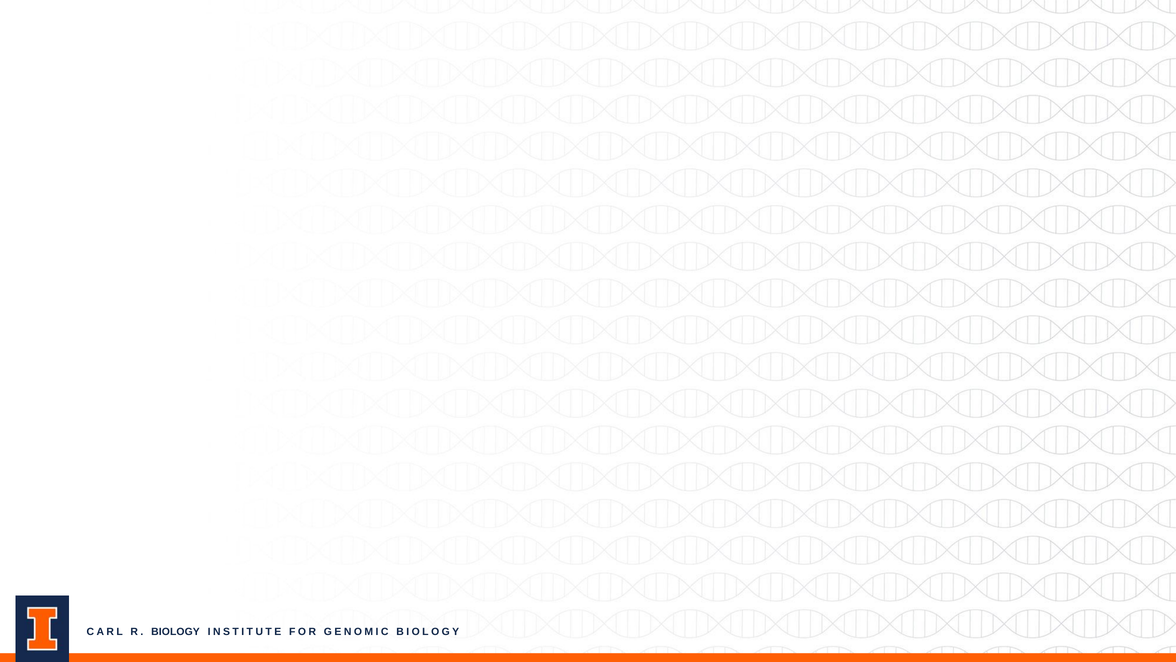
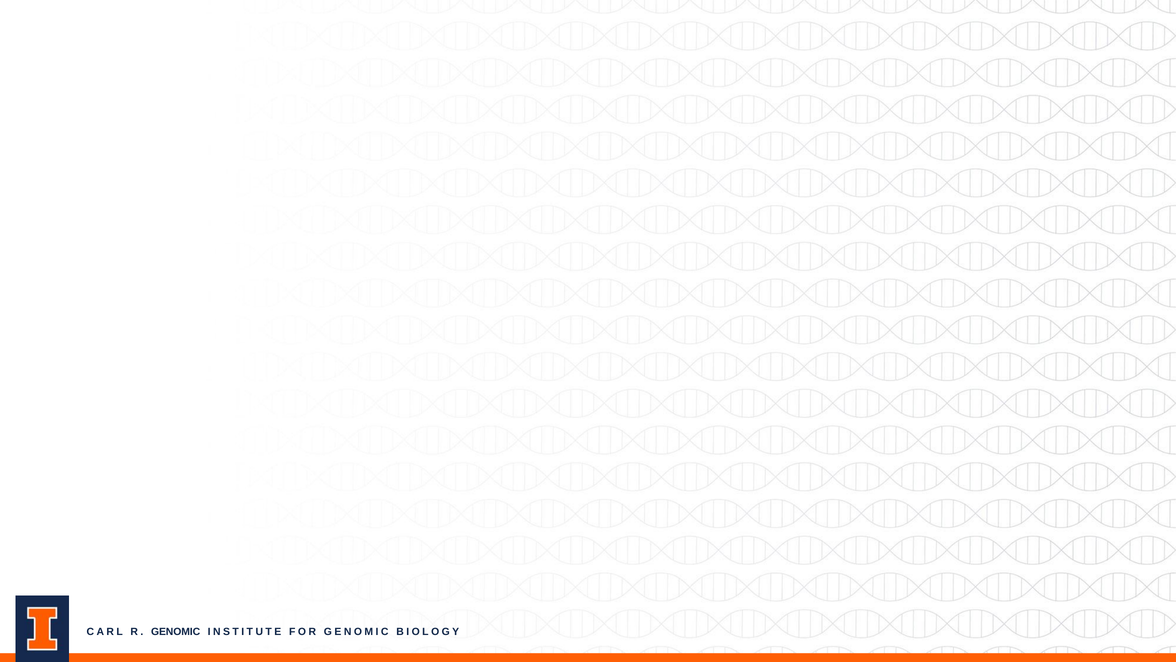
R BIOLOGY: BIOLOGY -> GENOMIC
